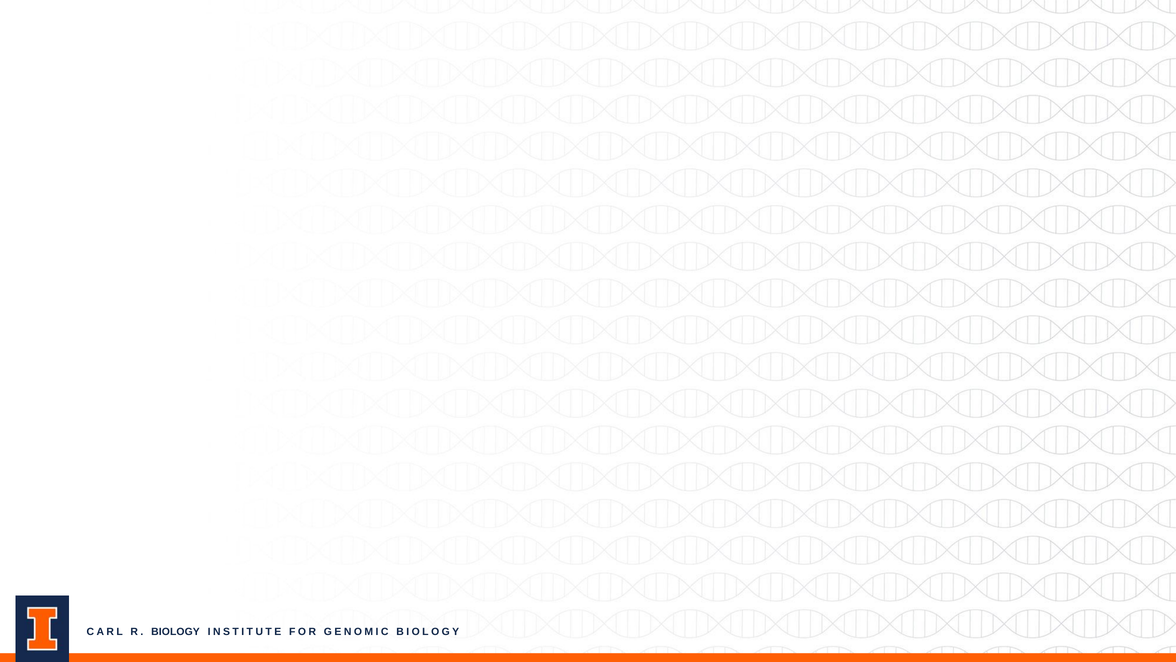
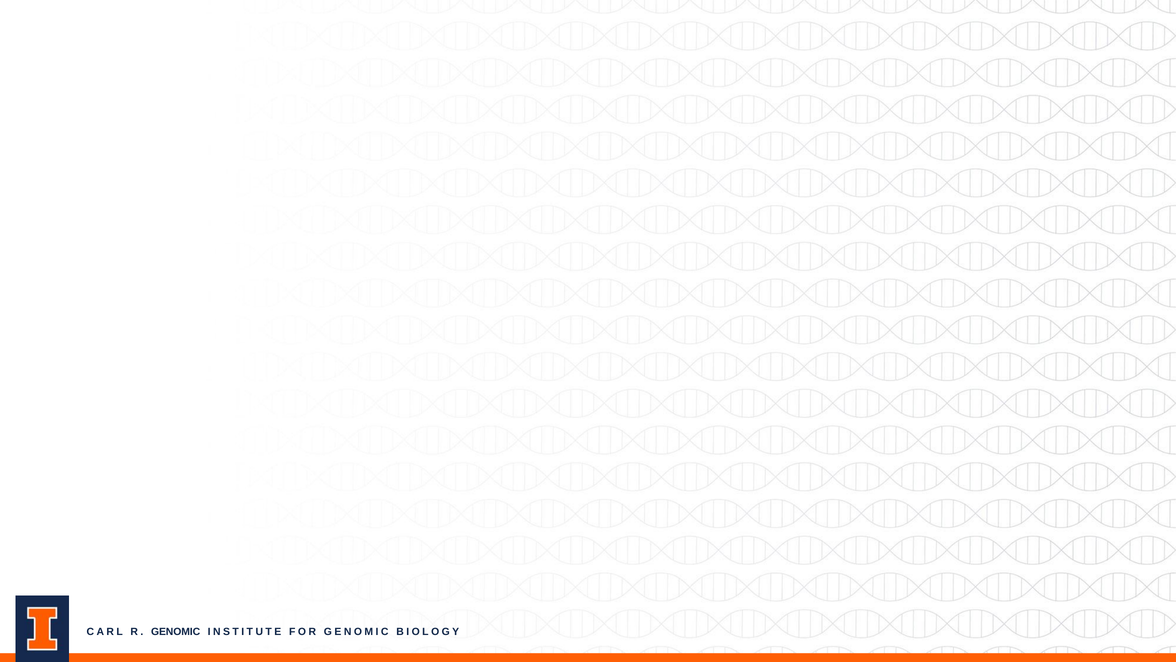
R BIOLOGY: BIOLOGY -> GENOMIC
